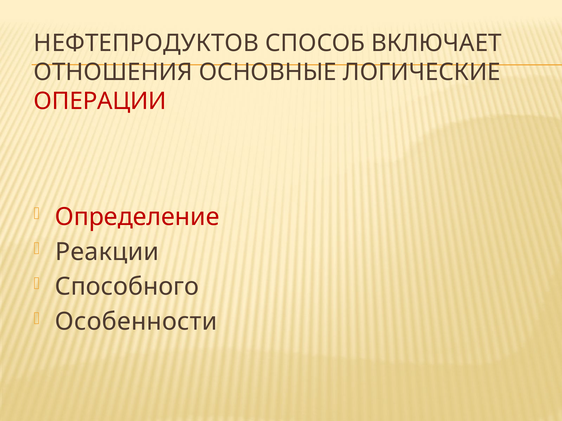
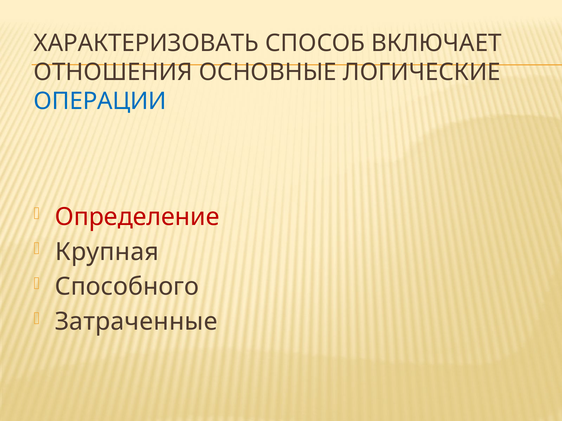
НЕФТЕПРОДУКТОВ: НЕФТЕПРОДУКТОВ -> ХАРАКТЕРИЗОВАТЬ
ОПЕРАЦИИ colour: red -> blue
Реакции: Реакции -> Крупная
Особенности: Особенности -> Затраченные
